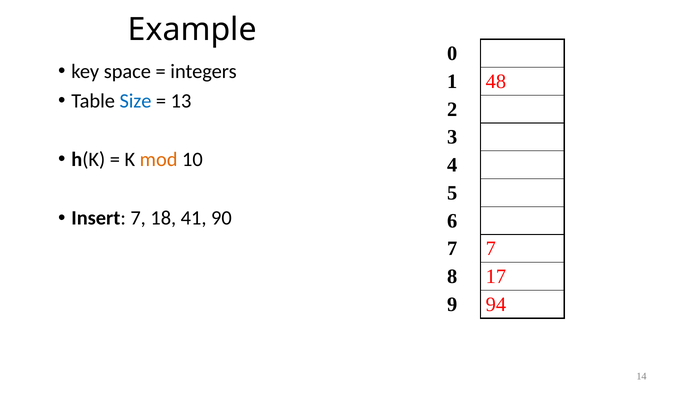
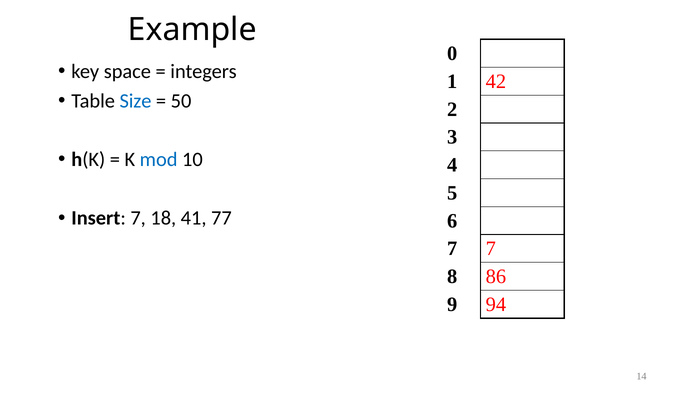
48: 48 -> 42
13: 13 -> 50
mod colour: orange -> blue
90: 90 -> 77
17: 17 -> 86
